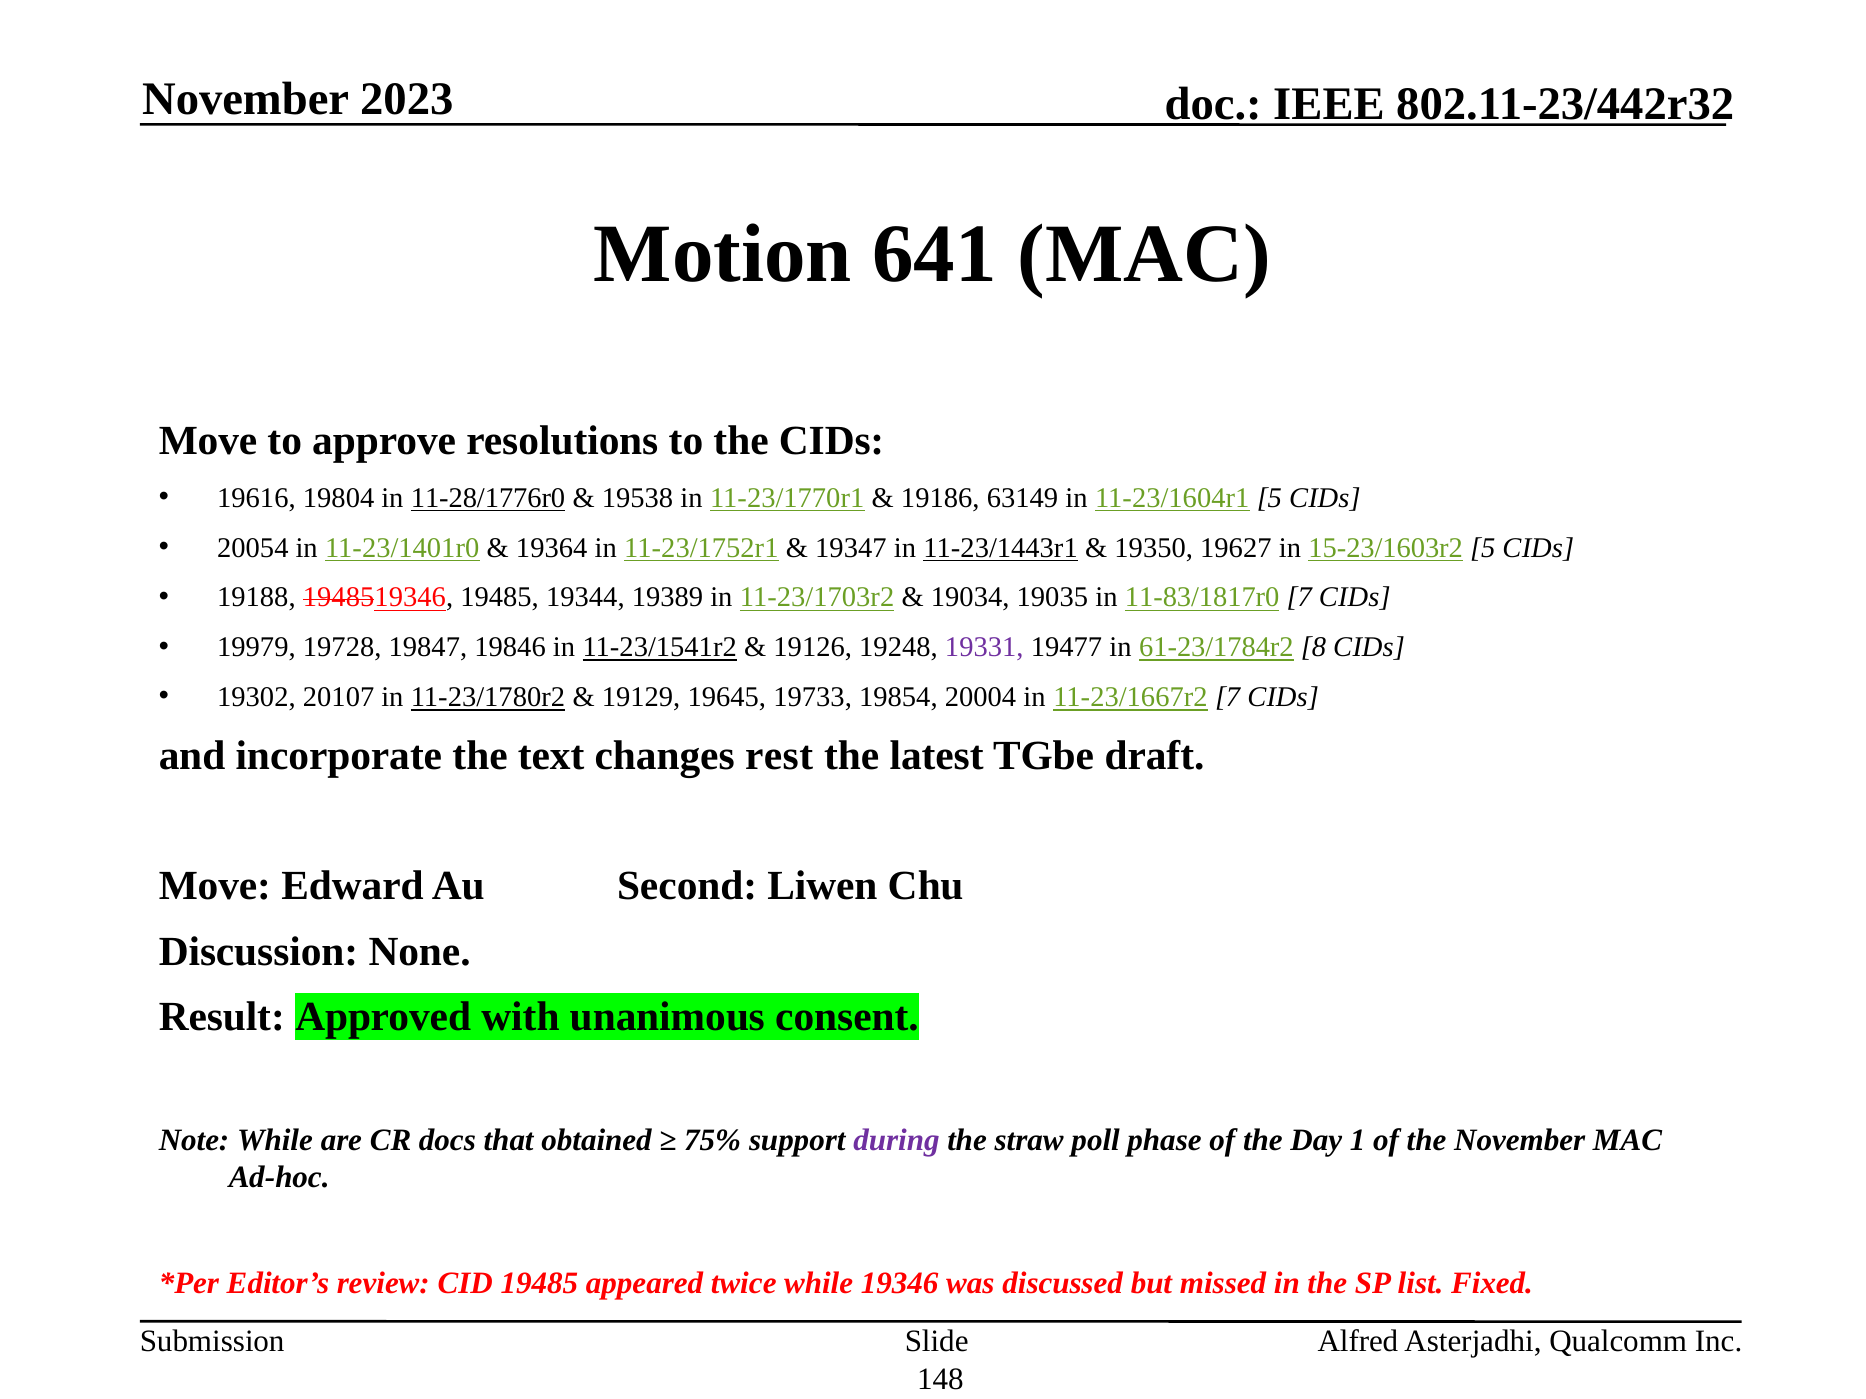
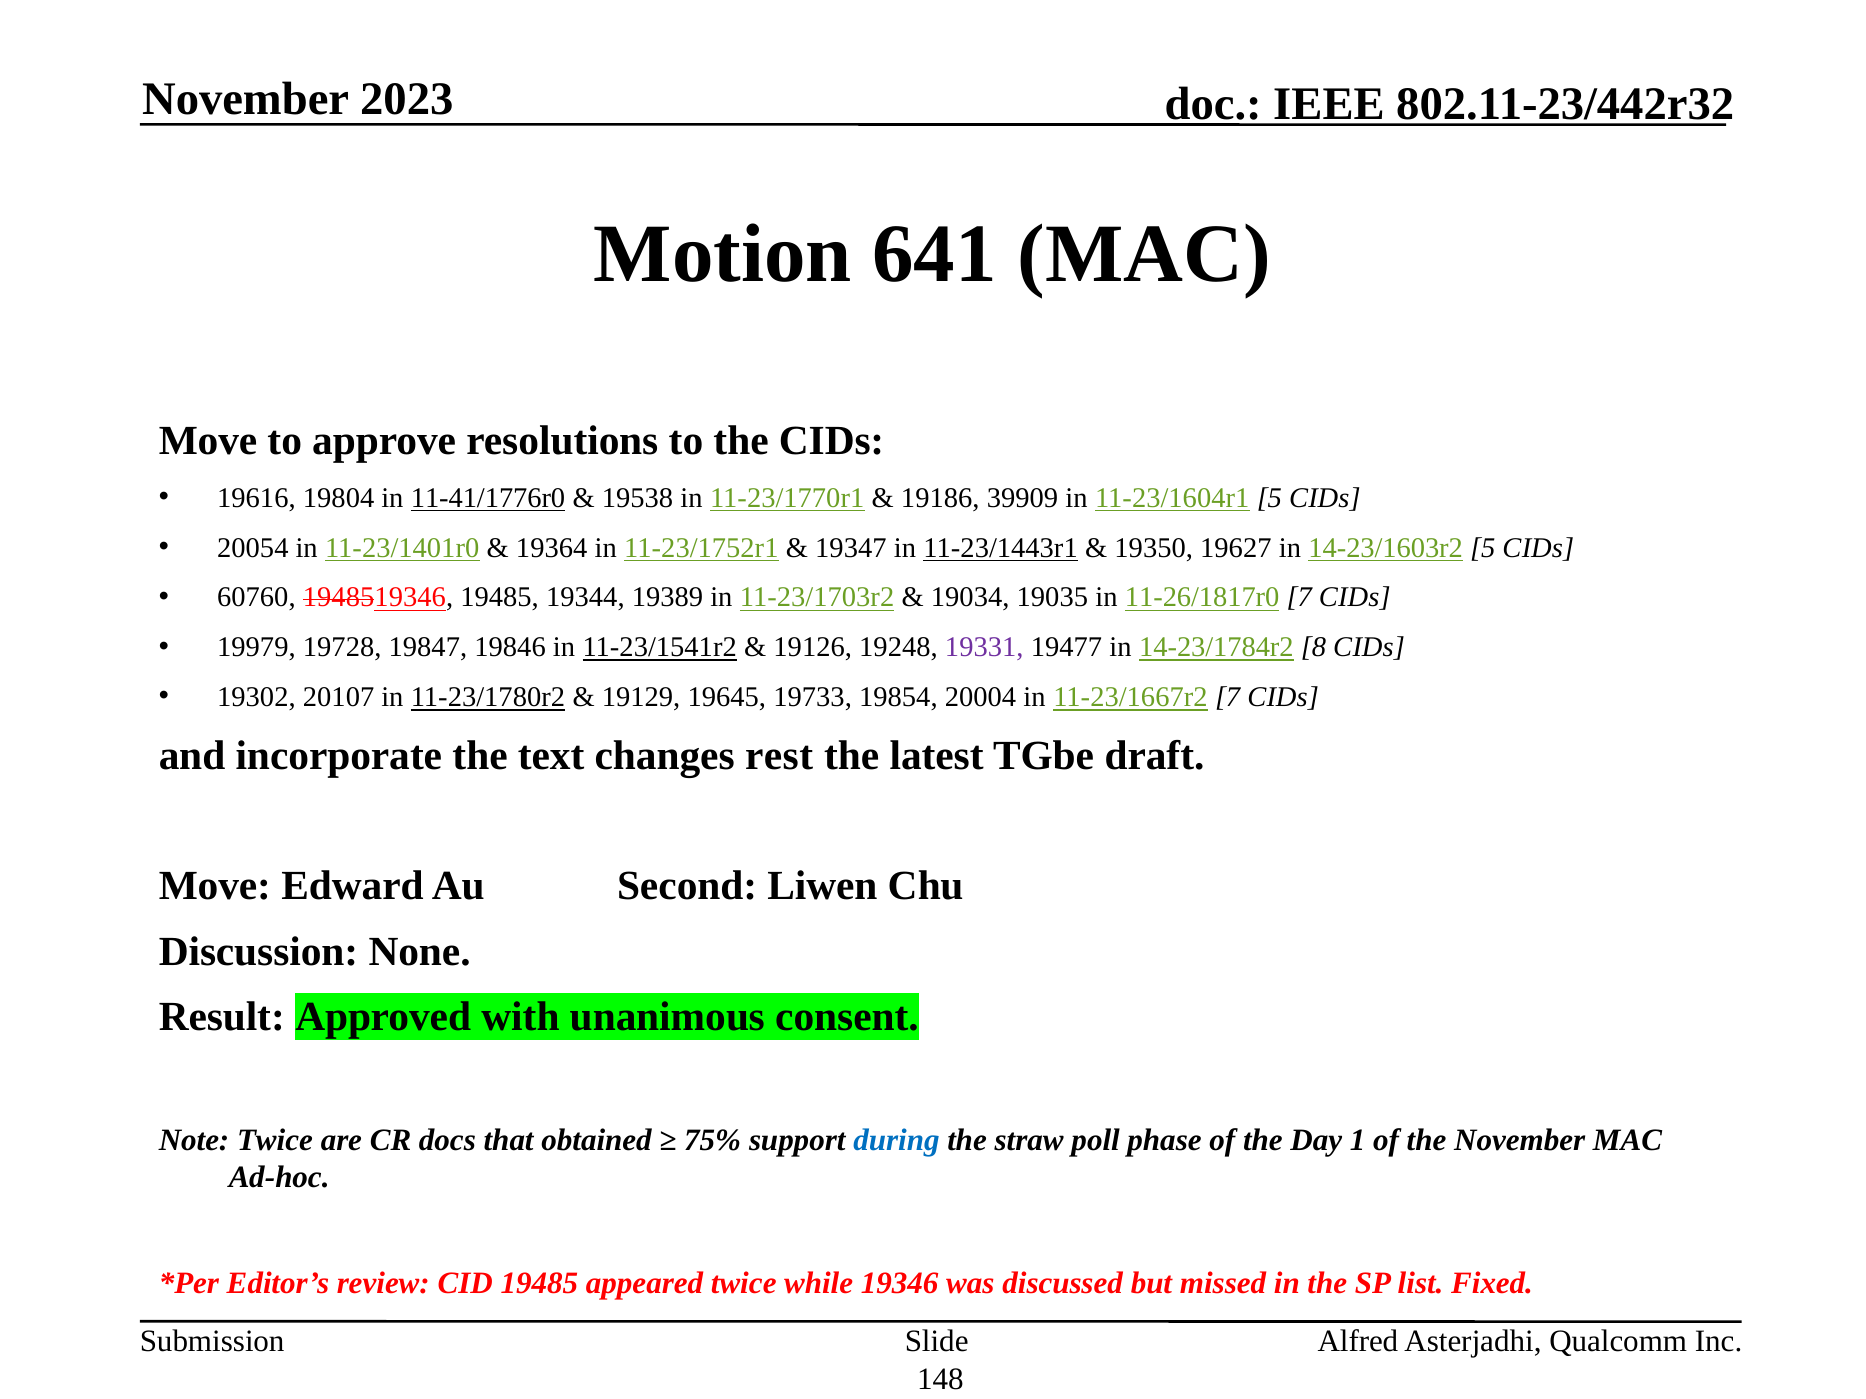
11-28/1776r0: 11-28/1776r0 -> 11-41/1776r0
63149: 63149 -> 39909
15-23/1603r2: 15-23/1603r2 -> 14-23/1603r2
19188: 19188 -> 60760
11-83/1817r0: 11-83/1817r0 -> 11-26/1817r0
61-23/1784r2: 61-23/1784r2 -> 14-23/1784r2
Note While: While -> Twice
during colour: purple -> blue
